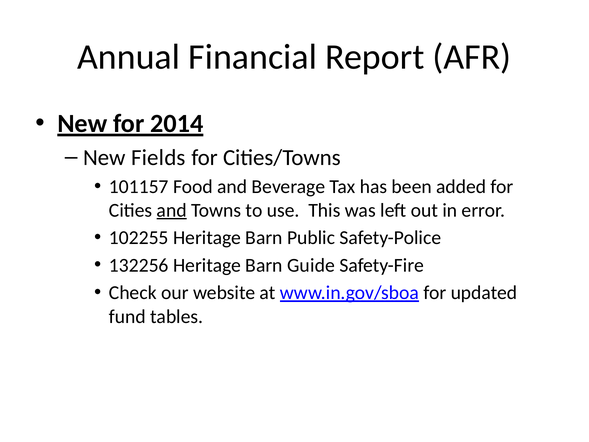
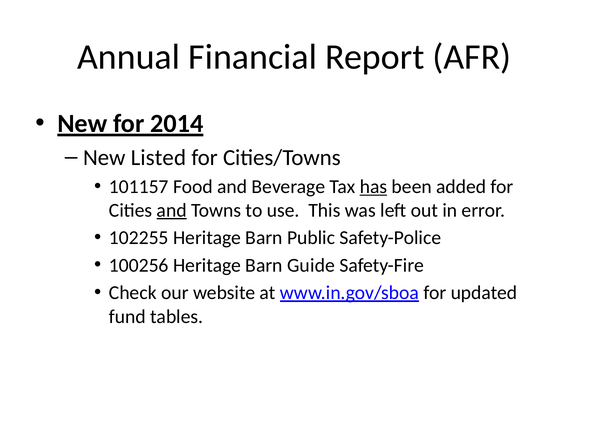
Fields: Fields -> Listed
has underline: none -> present
132256: 132256 -> 100256
